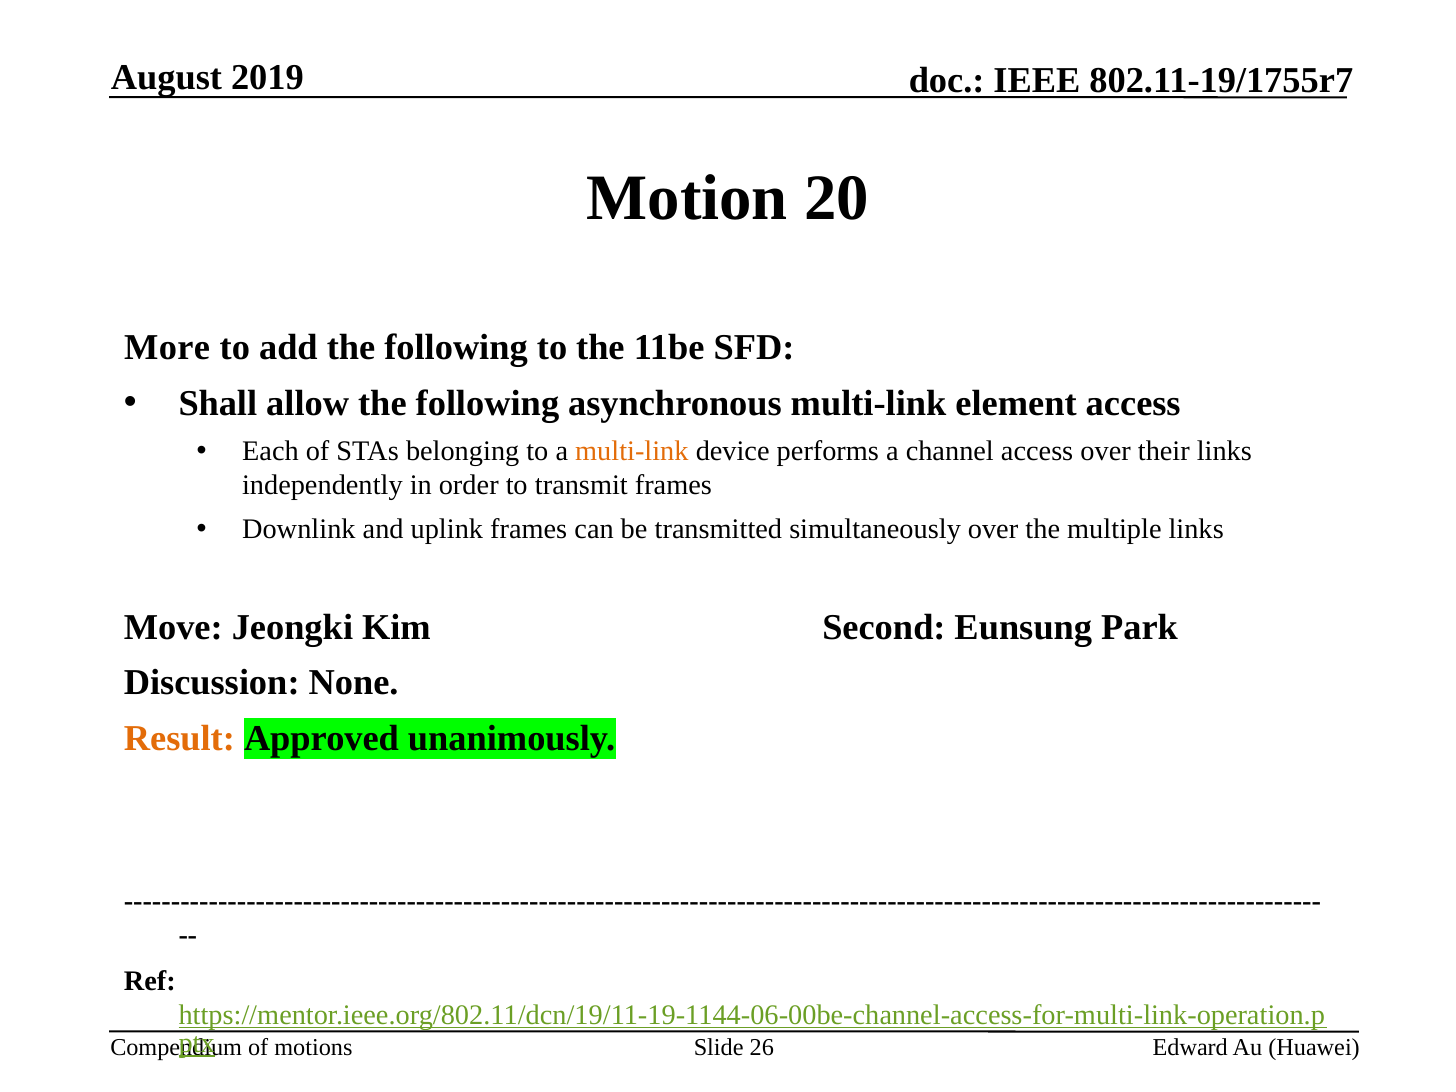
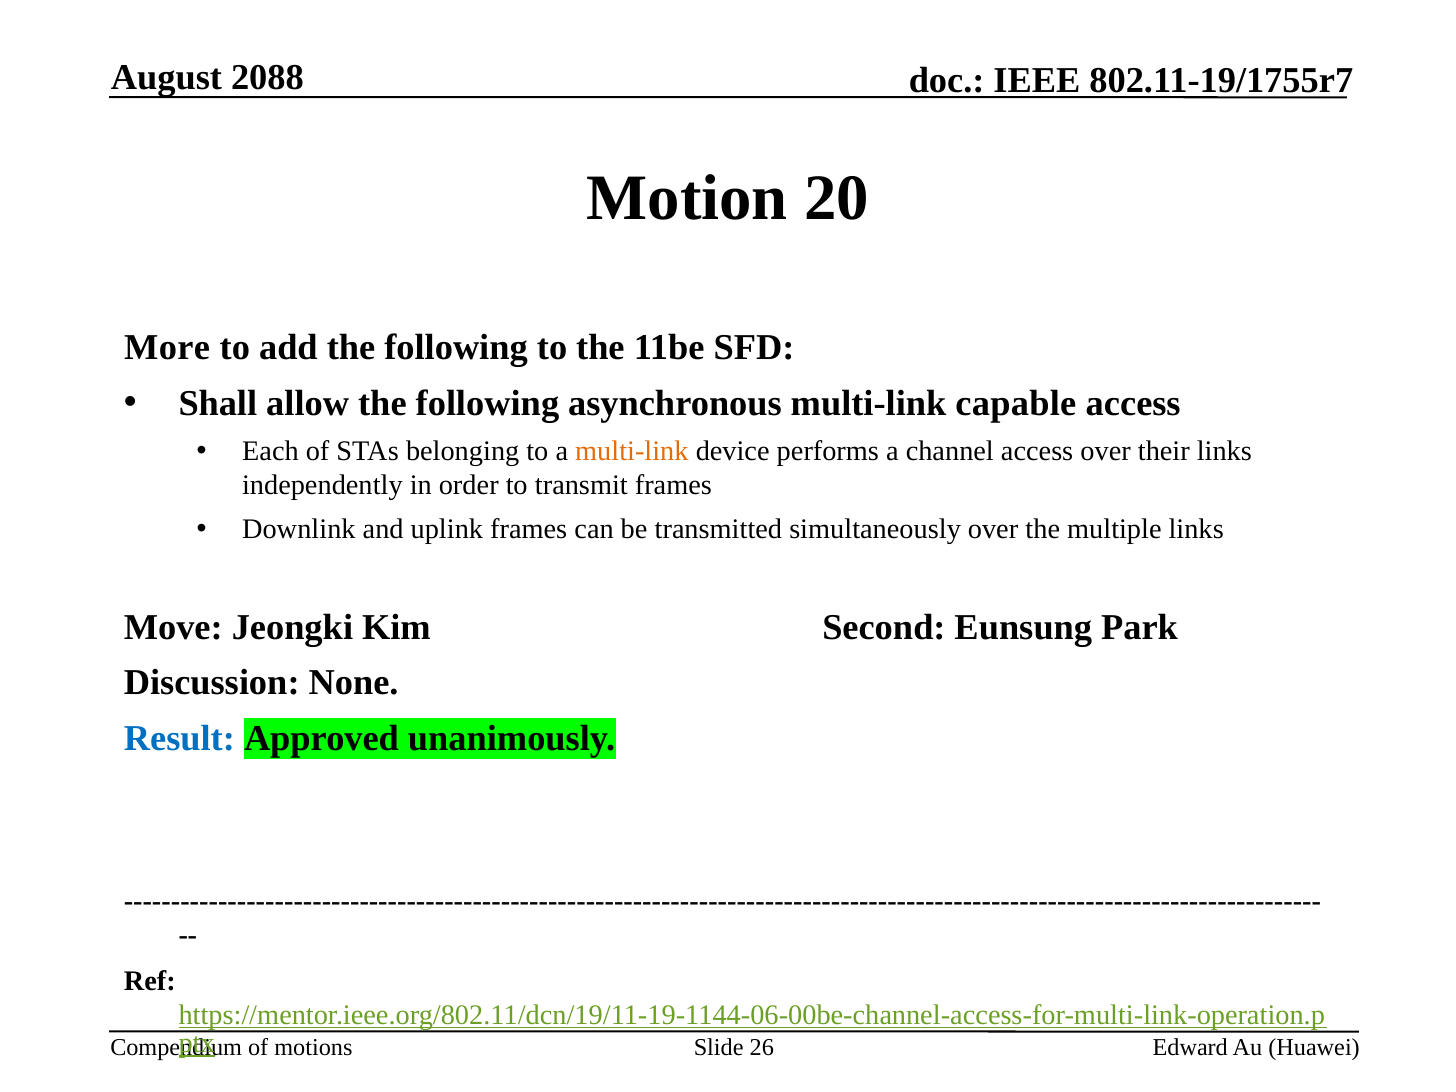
2019: 2019 -> 2088
element: element -> capable
Result colour: orange -> blue
